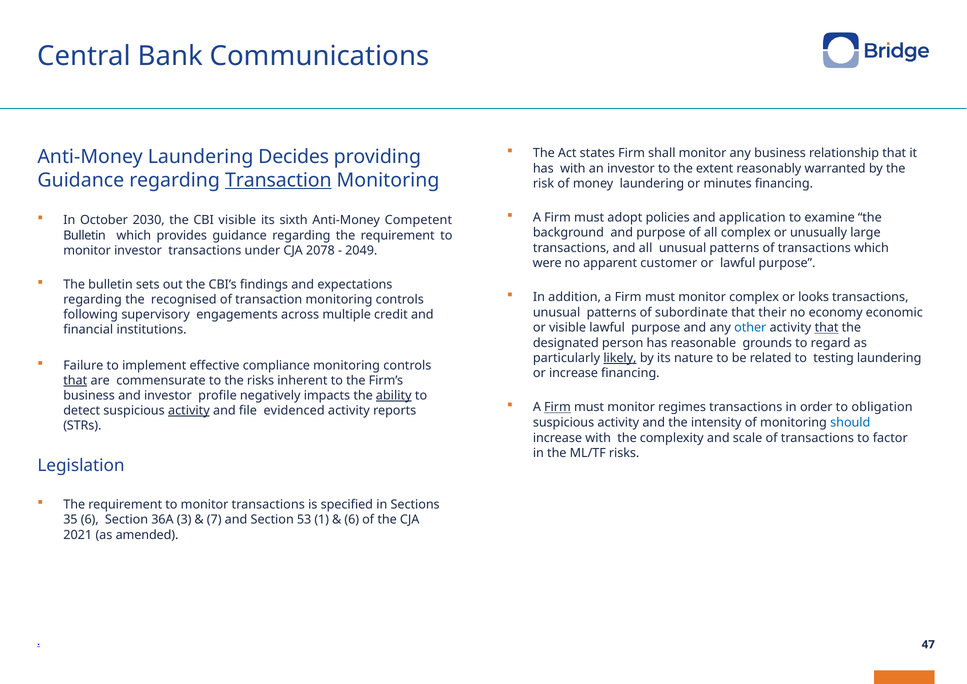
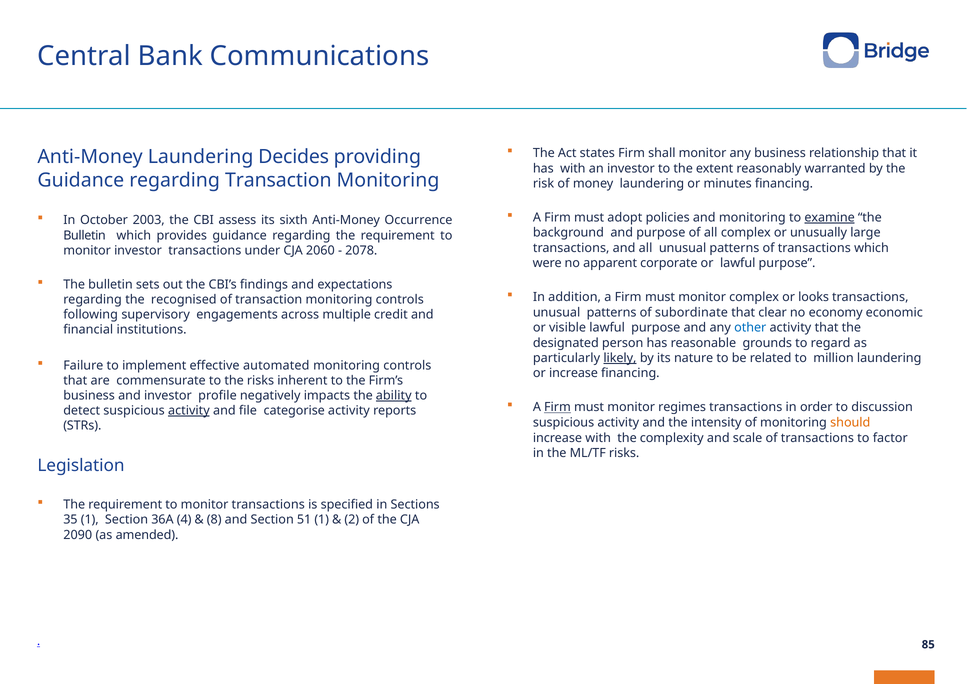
Transaction at (278, 180) underline: present -> none
and application: application -> monitoring
examine underline: none -> present
2030: 2030 -> 2003
CBI visible: visible -> assess
Competent: Competent -> Occurrence
2078: 2078 -> 2060
2049: 2049 -> 2078
customer: customer -> corporate
their: their -> clear
that at (827, 327) underline: present -> none
testing: testing -> million
compliance: compliance -> automated
that at (75, 380) underline: present -> none
obligation: obligation -> discussion
evidenced: evidenced -> categorise
should colour: blue -> orange
35 6: 6 -> 1
3: 3 -> 4
7: 7 -> 8
53: 53 -> 51
6 at (352, 519): 6 -> 2
2021: 2021 -> 2090
47: 47 -> 85
